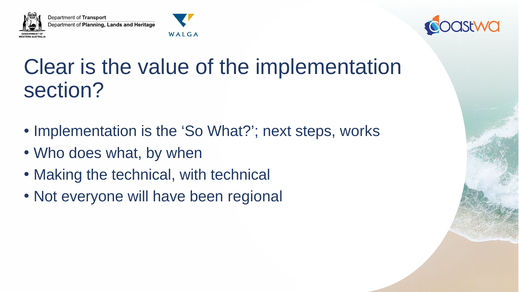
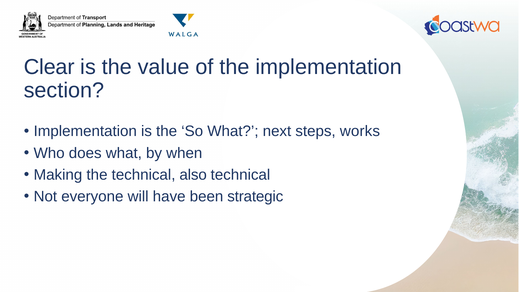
with: with -> also
regional: regional -> strategic
